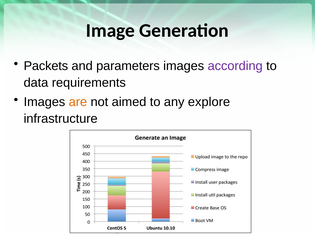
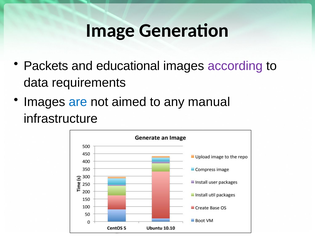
parameters: parameters -> educational
are colour: orange -> blue
explore: explore -> manual
